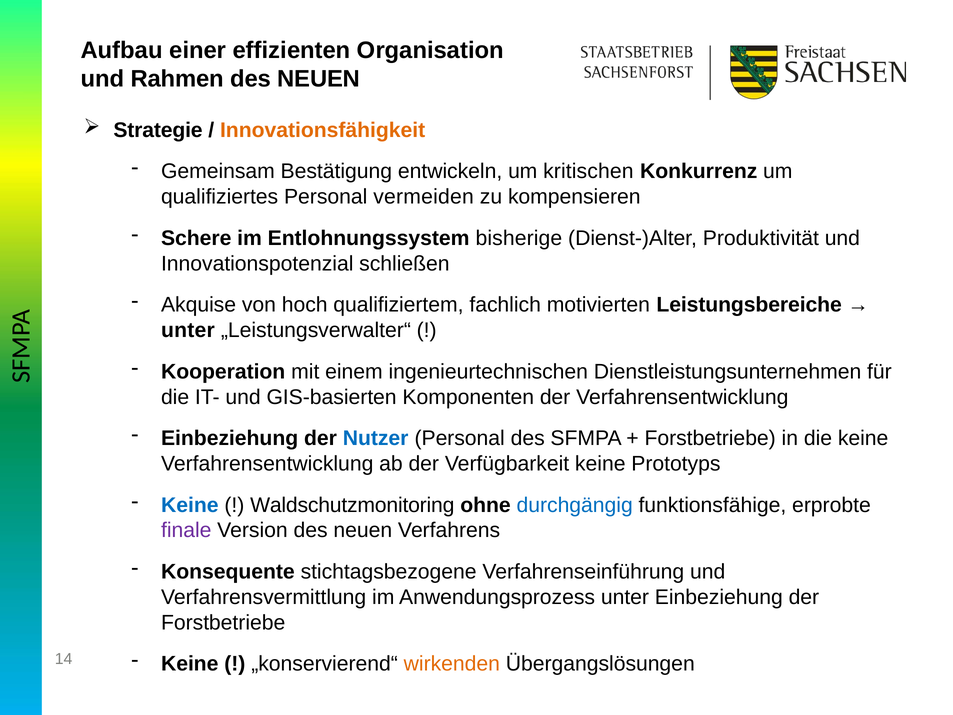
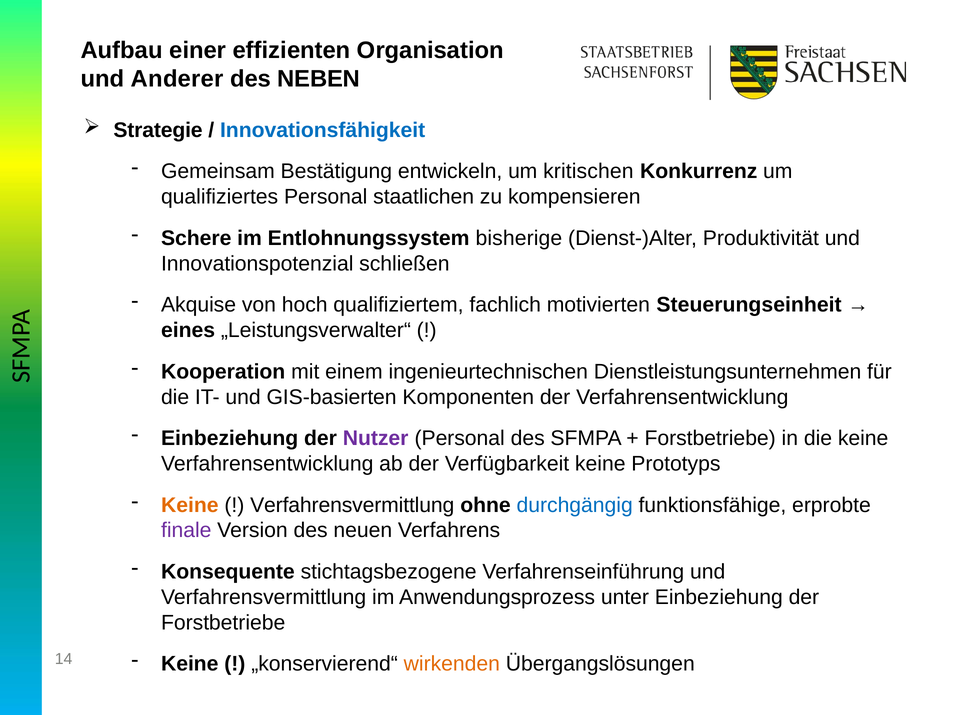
Rahmen: Rahmen -> Anderer
NEUEN at (319, 79): NEUEN -> NEBEN
Innovationsfähigkeit colour: orange -> blue
vermeiden: vermeiden -> staatlichen
Leistungsbereiche: Leistungsbereiche -> Steuerungseinheit
unter at (188, 330): unter -> eines
Nutzer colour: blue -> purple
Keine at (190, 505) colour: blue -> orange
Waldschutzmonitoring at (352, 505): Waldschutzmonitoring -> Verfahrensvermittlung
